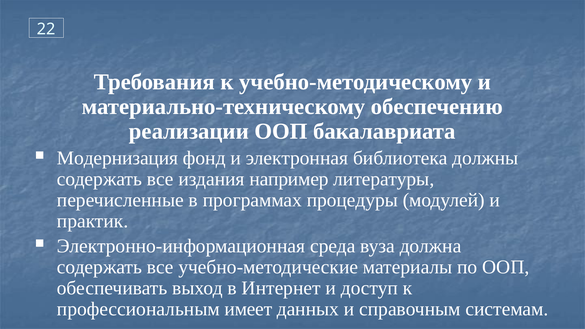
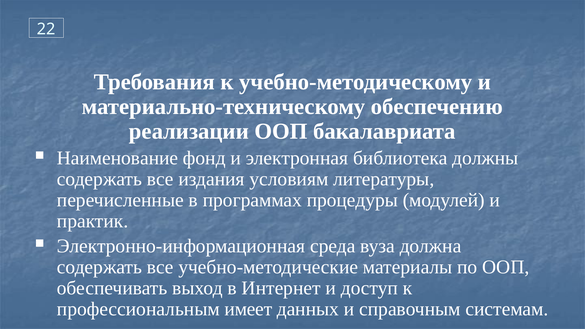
Модернизация: Модернизация -> Наименование
например: например -> условиям
